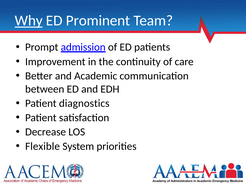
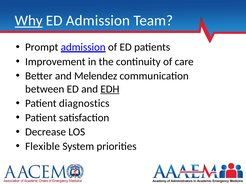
ED Prominent: Prominent -> Admission
Academic: Academic -> Melendez
EDH underline: none -> present
